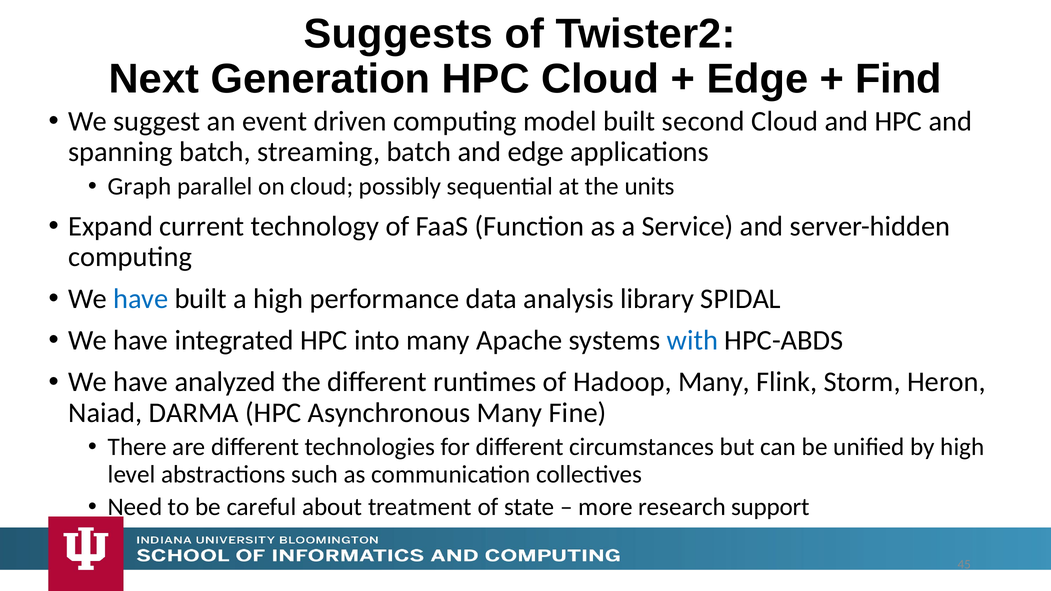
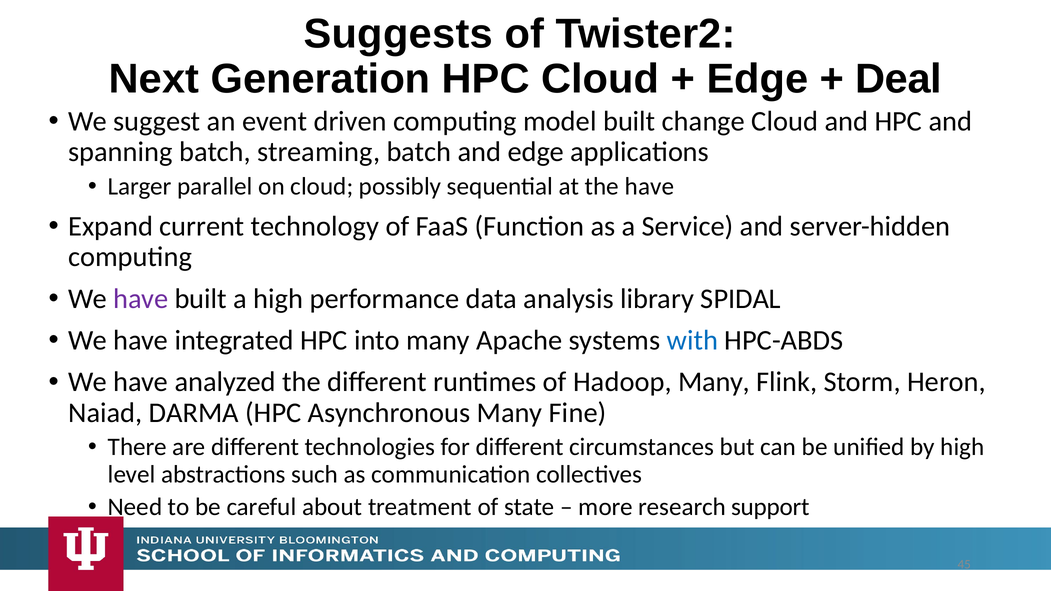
Find: Find -> Deal
second: second -> change
Graph: Graph -> Larger
the units: units -> have
have at (141, 299) colour: blue -> purple
